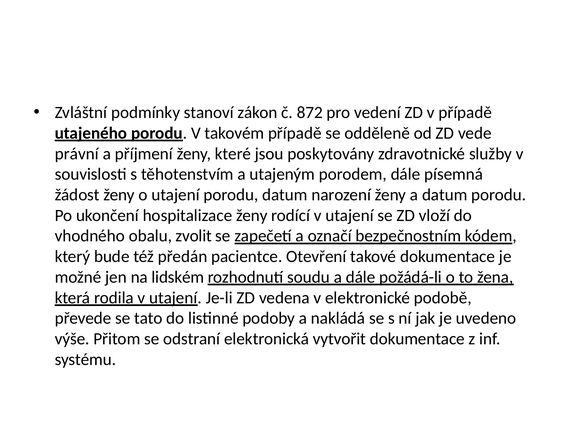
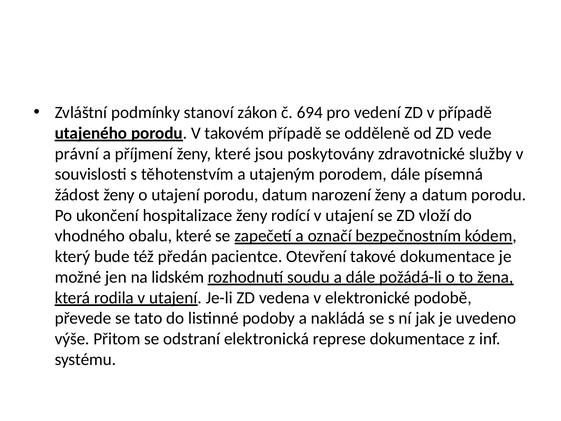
872: 872 -> 694
obalu zvolit: zvolit -> které
vytvořit: vytvořit -> represe
